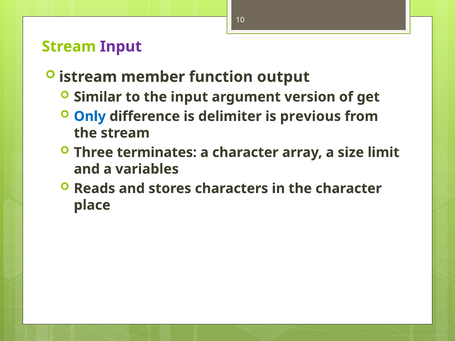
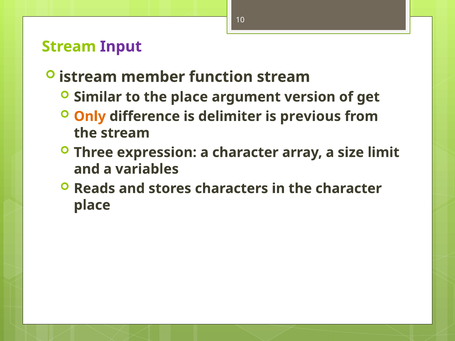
function output: output -> stream
the input: input -> place
Only colour: blue -> orange
terminates: terminates -> expression
